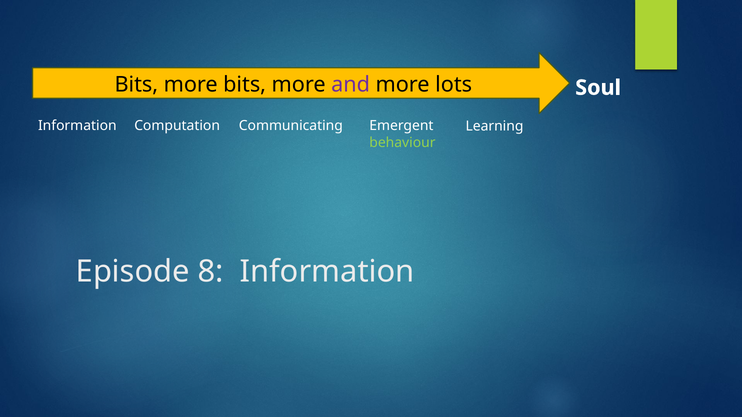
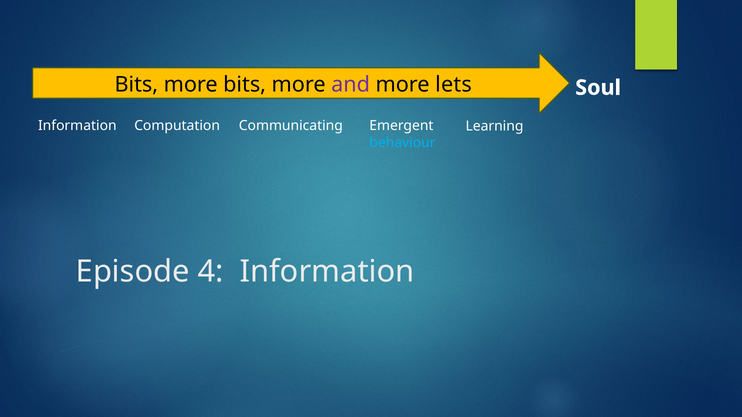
lots: lots -> lets
behaviour colour: light green -> light blue
8: 8 -> 4
